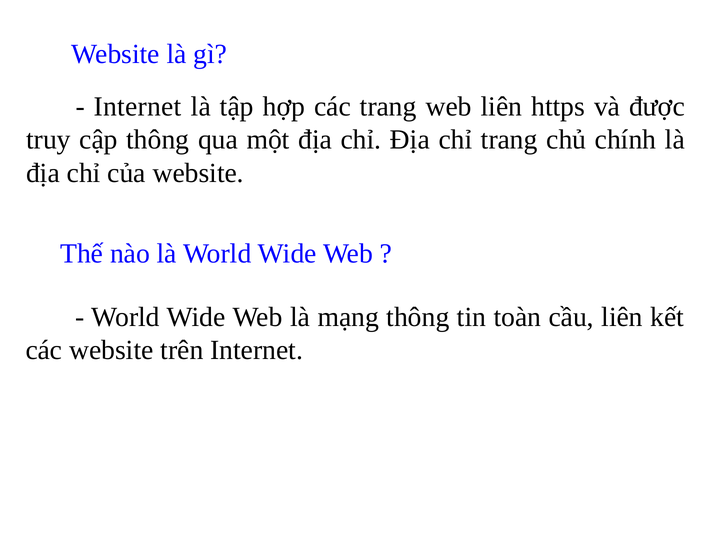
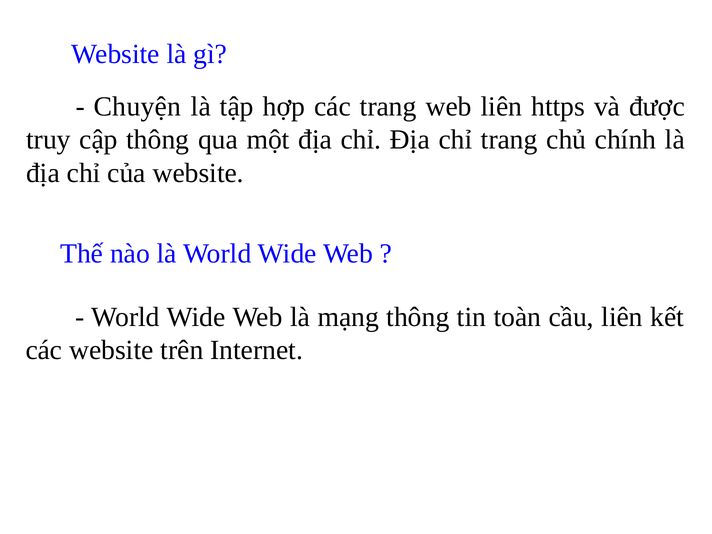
Internet at (138, 106): Internet -> Chuyện
